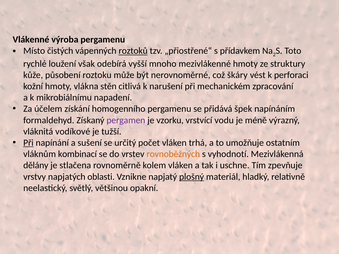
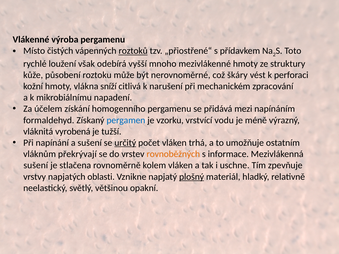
stěn: stěn -> sníží
špek: špek -> mezi
pergamen colour: purple -> blue
vodíkové: vodíkové -> vyrobená
Při at (28, 143) underline: present -> none
určitý underline: none -> present
kombinací: kombinací -> překrývají
vyhodnotí: vyhodnotí -> informace
dělány at (36, 166): dělány -> sušení
